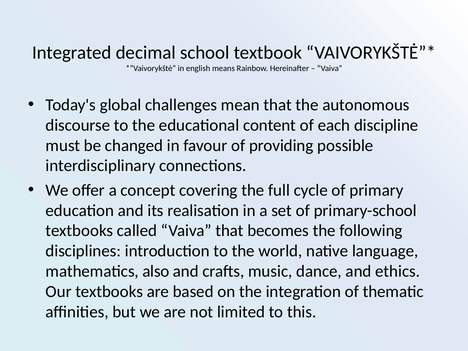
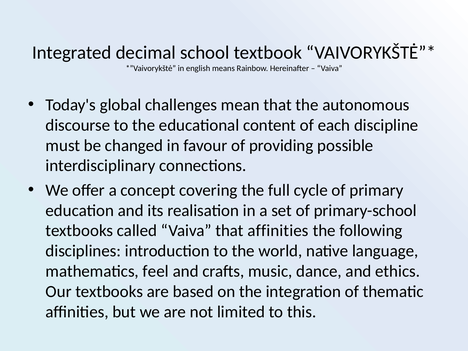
that becomes: becomes -> affinities
also: also -> feel
